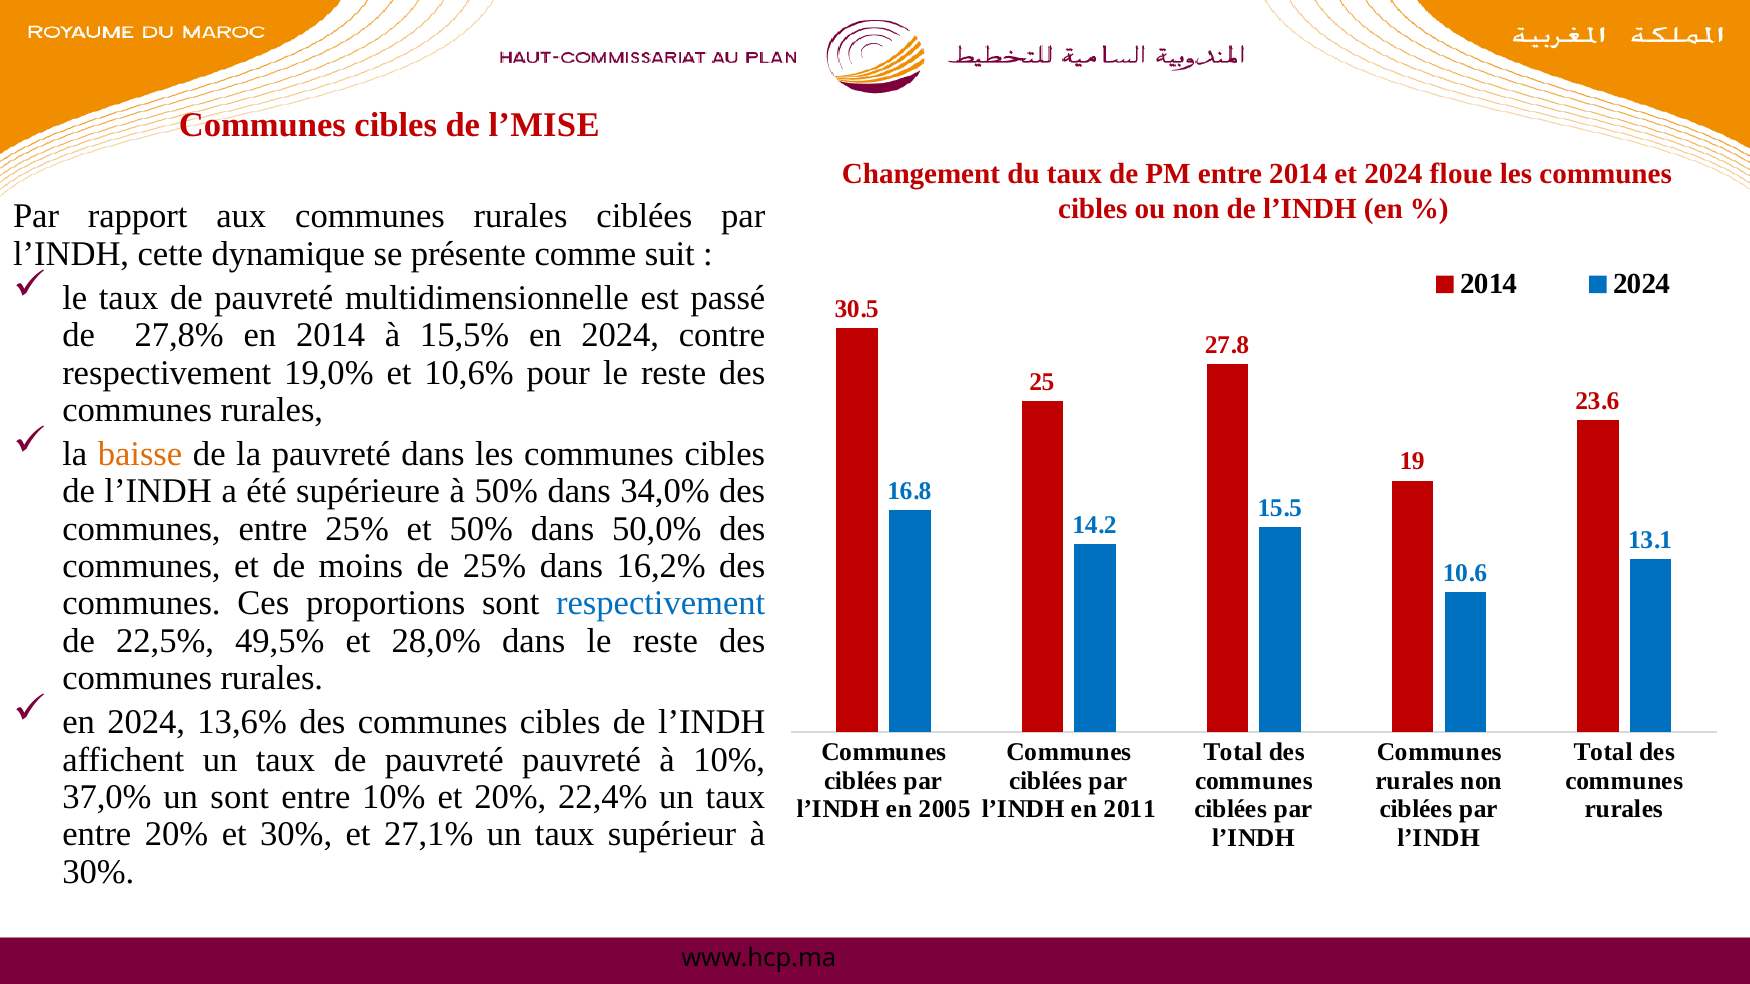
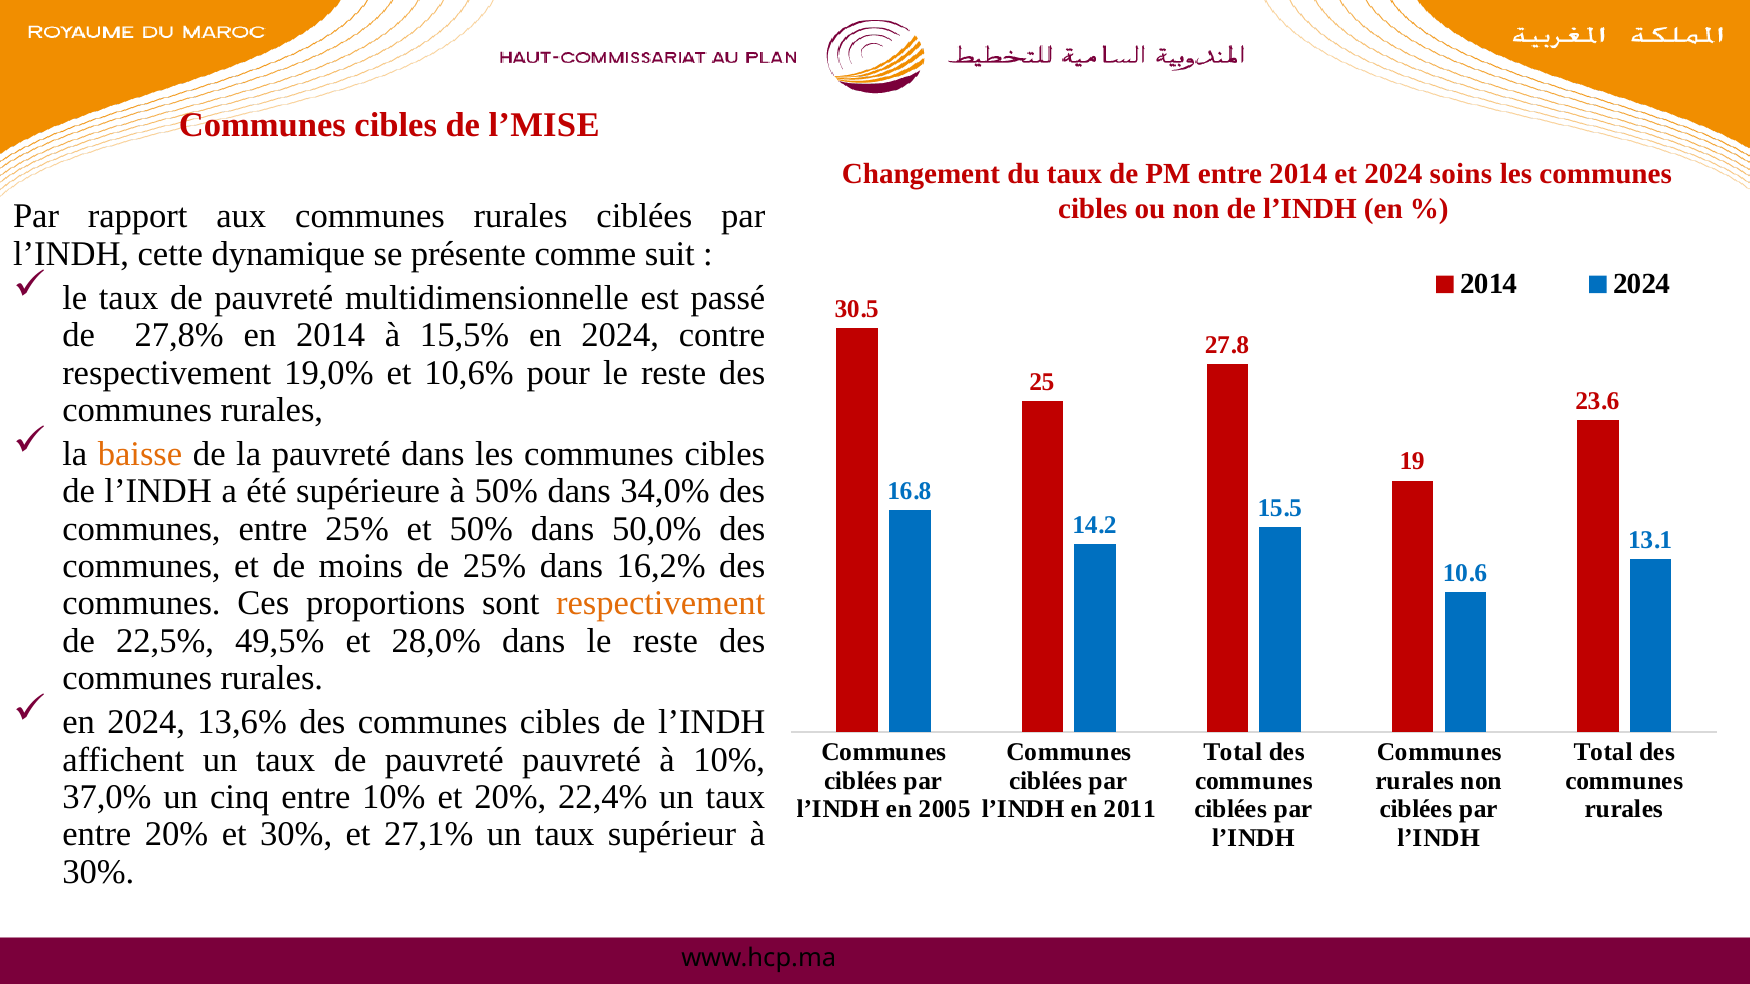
floue: floue -> soins
respectivement at (661, 604) colour: blue -> orange
un sont: sont -> cinq
